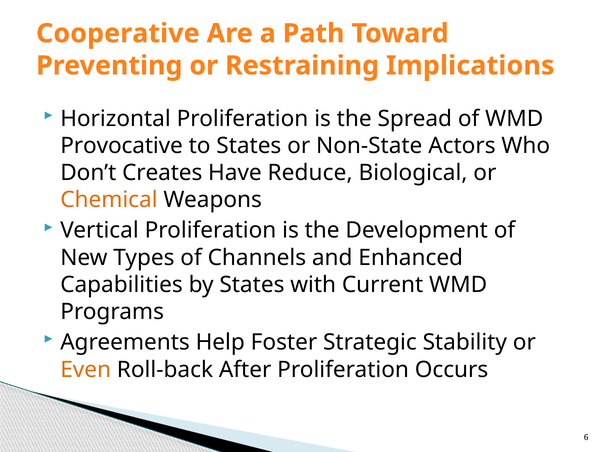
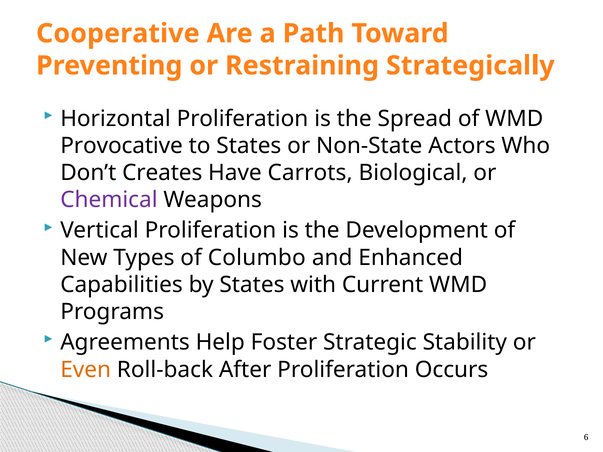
Implications: Implications -> Strategically
Reduce: Reduce -> Carrots
Chemical colour: orange -> purple
Channels: Channels -> Columbo
